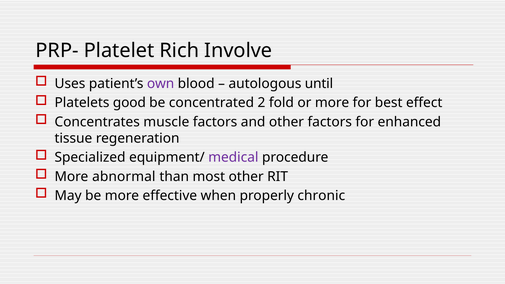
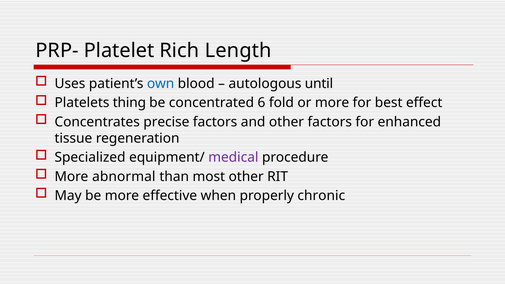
Involve: Involve -> Length
own colour: purple -> blue
good: good -> thing
2: 2 -> 6
muscle: muscle -> precise
